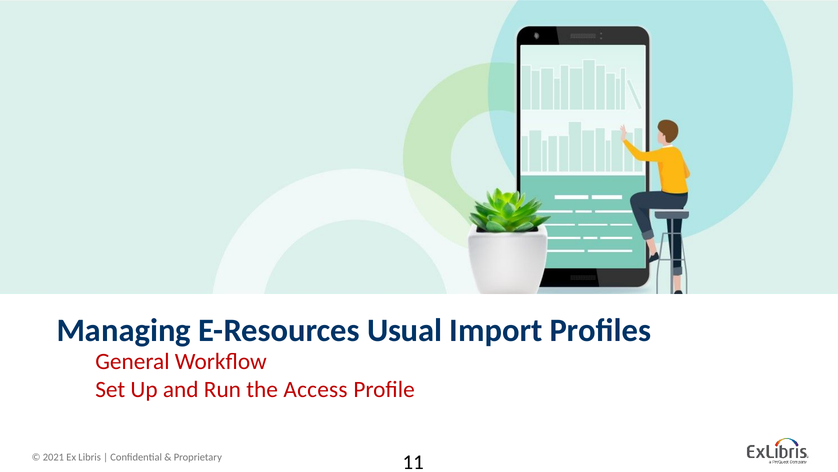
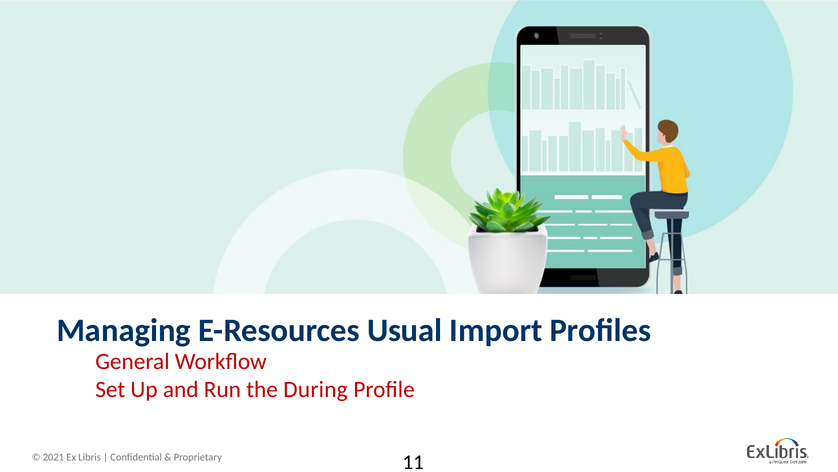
Access: Access -> During
